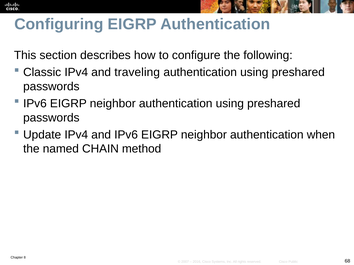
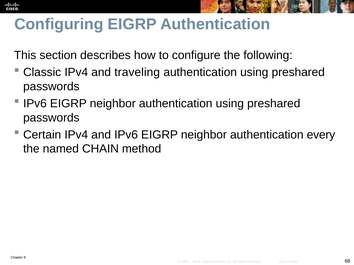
Update: Update -> Certain
when: when -> every
